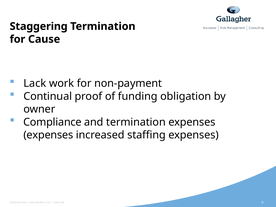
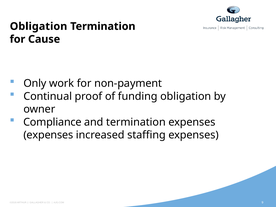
Staggering at (39, 26): Staggering -> Obligation
Lack: Lack -> Only
